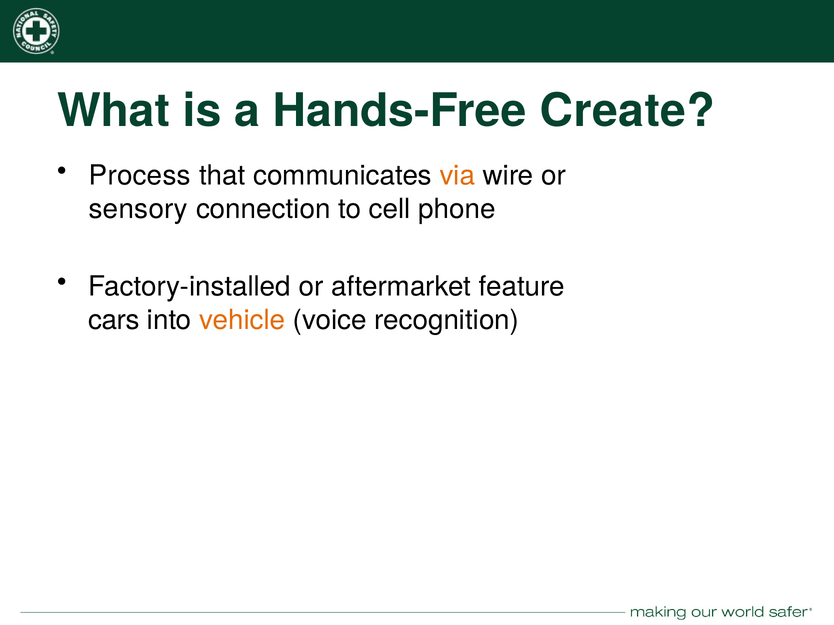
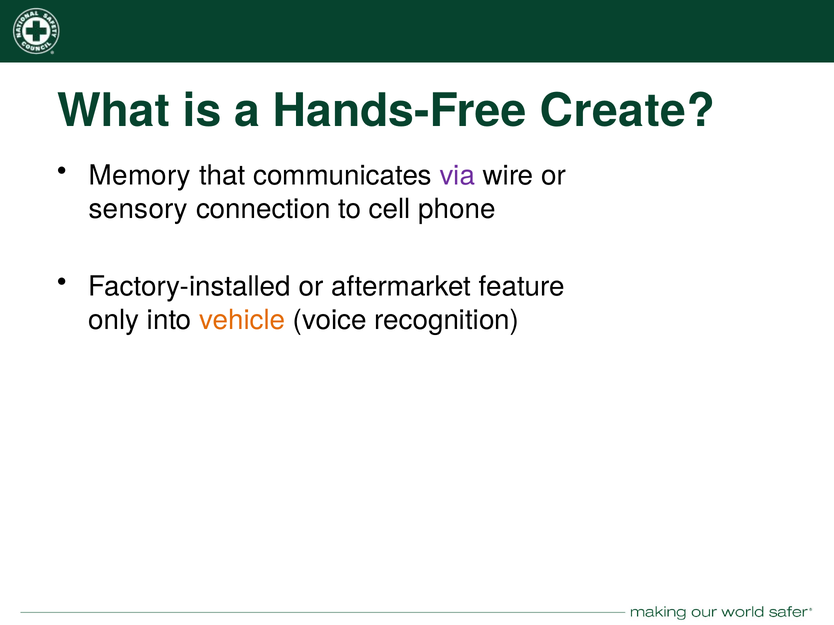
Process: Process -> Memory
via colour: orange -> purple
cars: cars -> only
